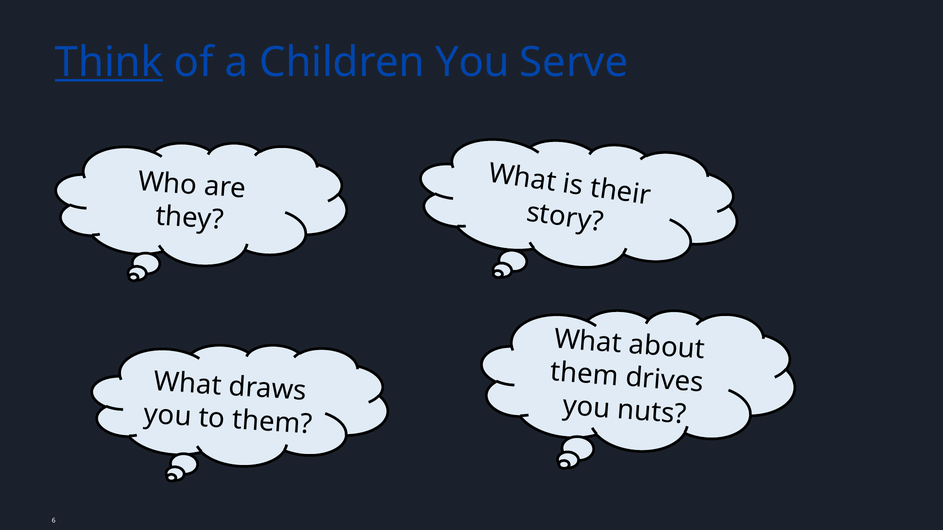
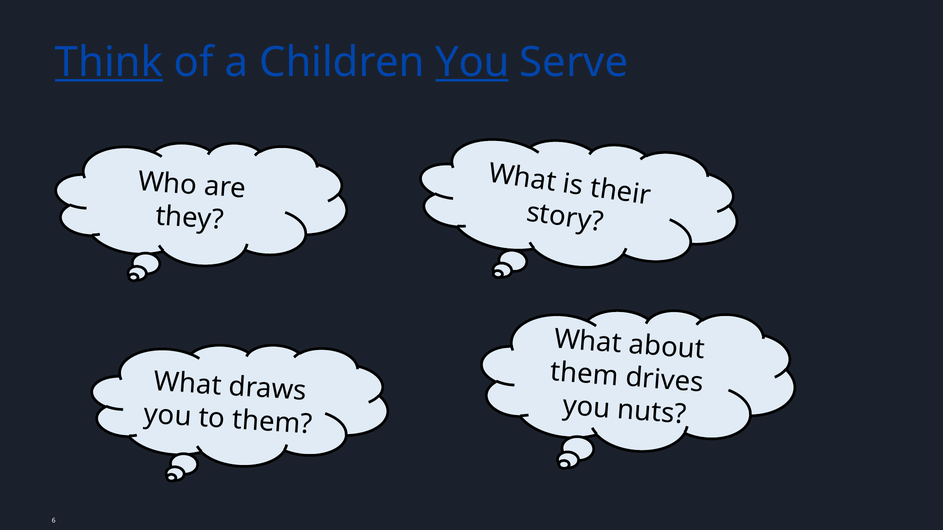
You at (472, 62) underline: none -> present
